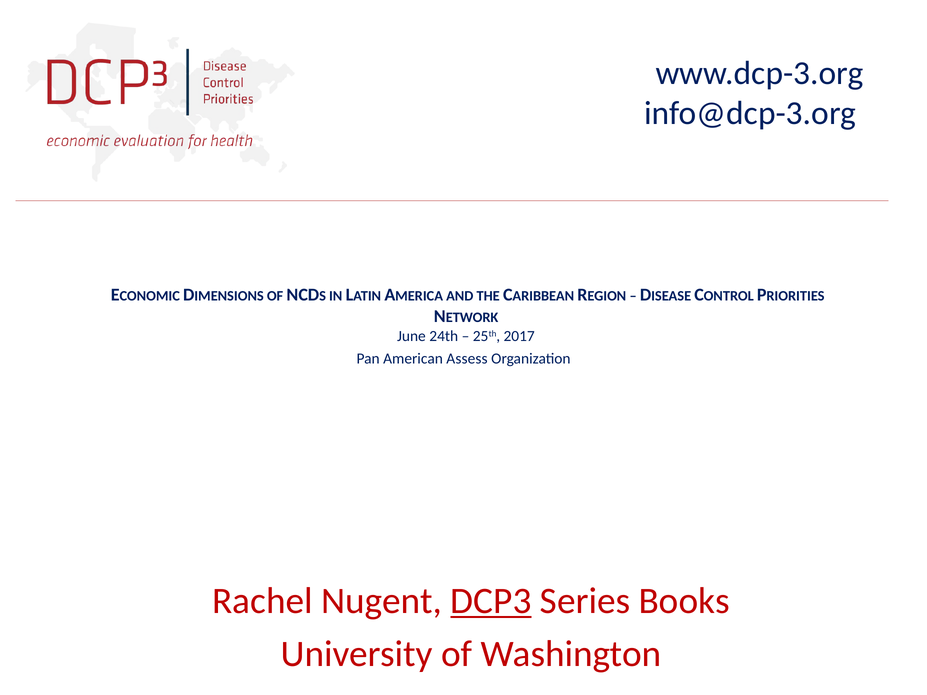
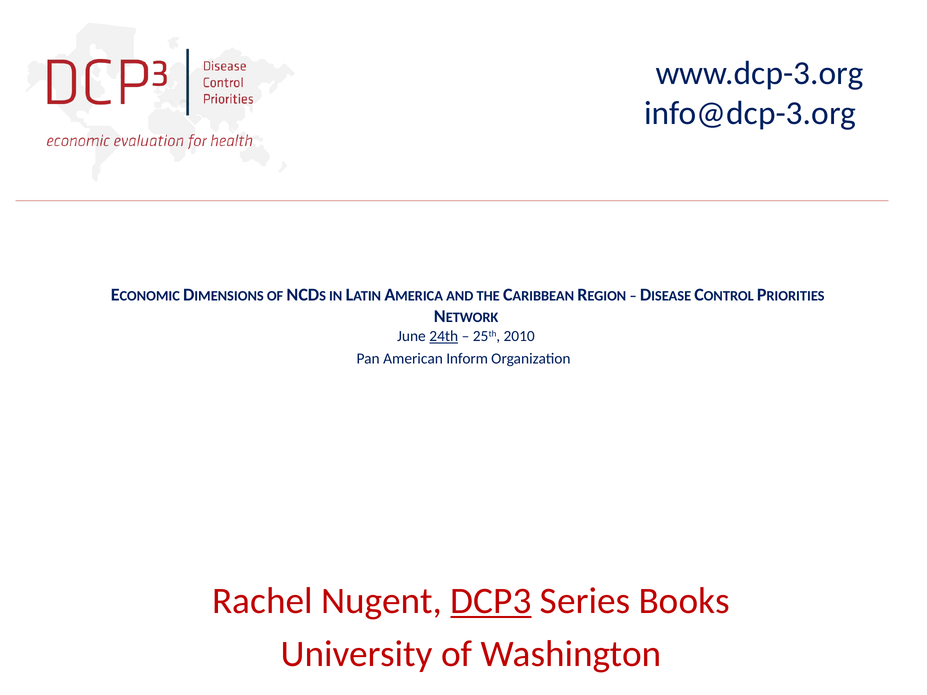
24th underline: none -> present
2017: 2017 -> 2010
Assess: Assess -> Inform
